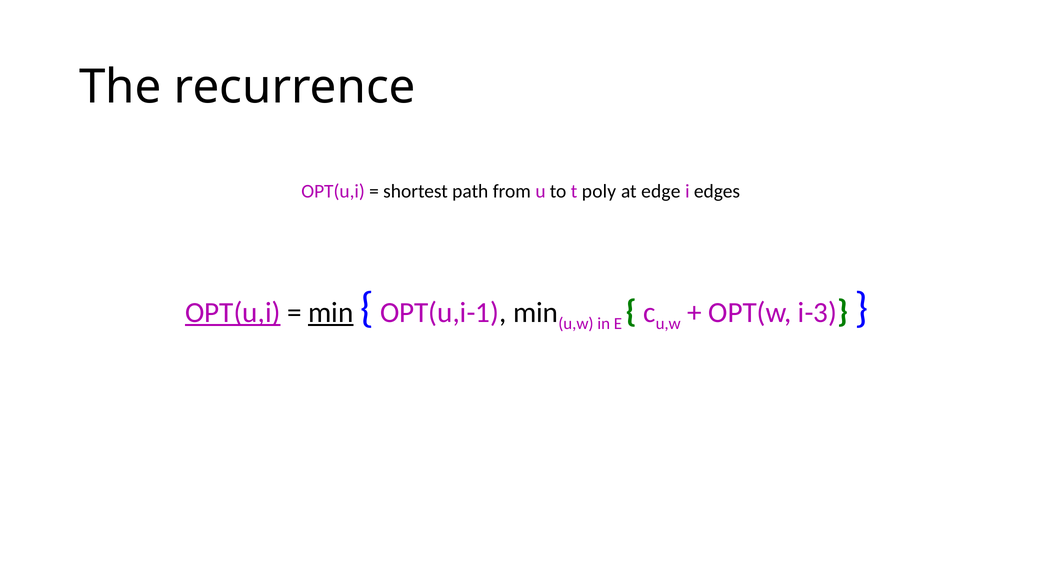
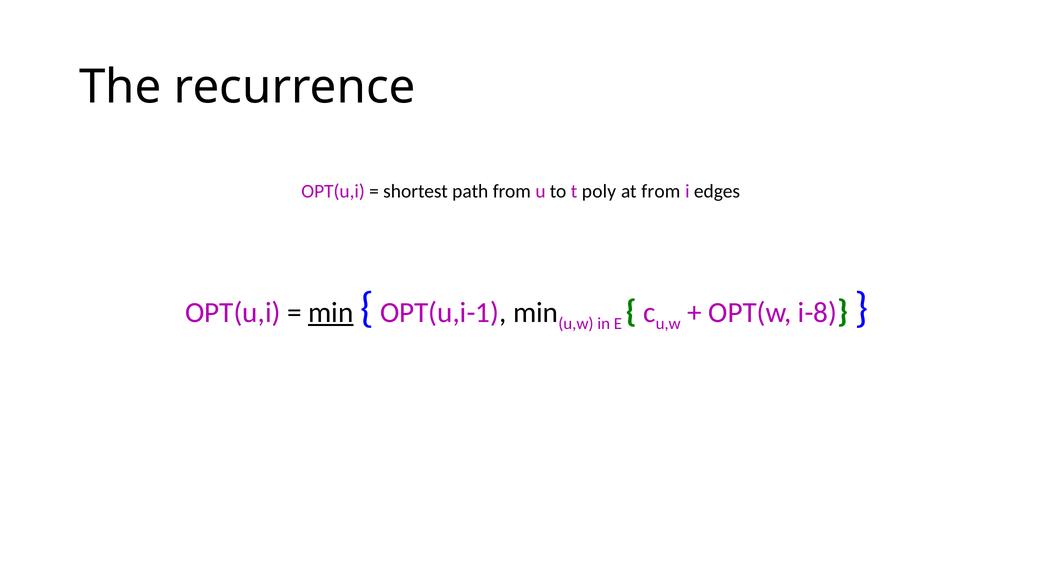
at edge: edge -> from
OPT(u,i at (233, 313) underline: present -> none
i-3: i-3 -> i-8
